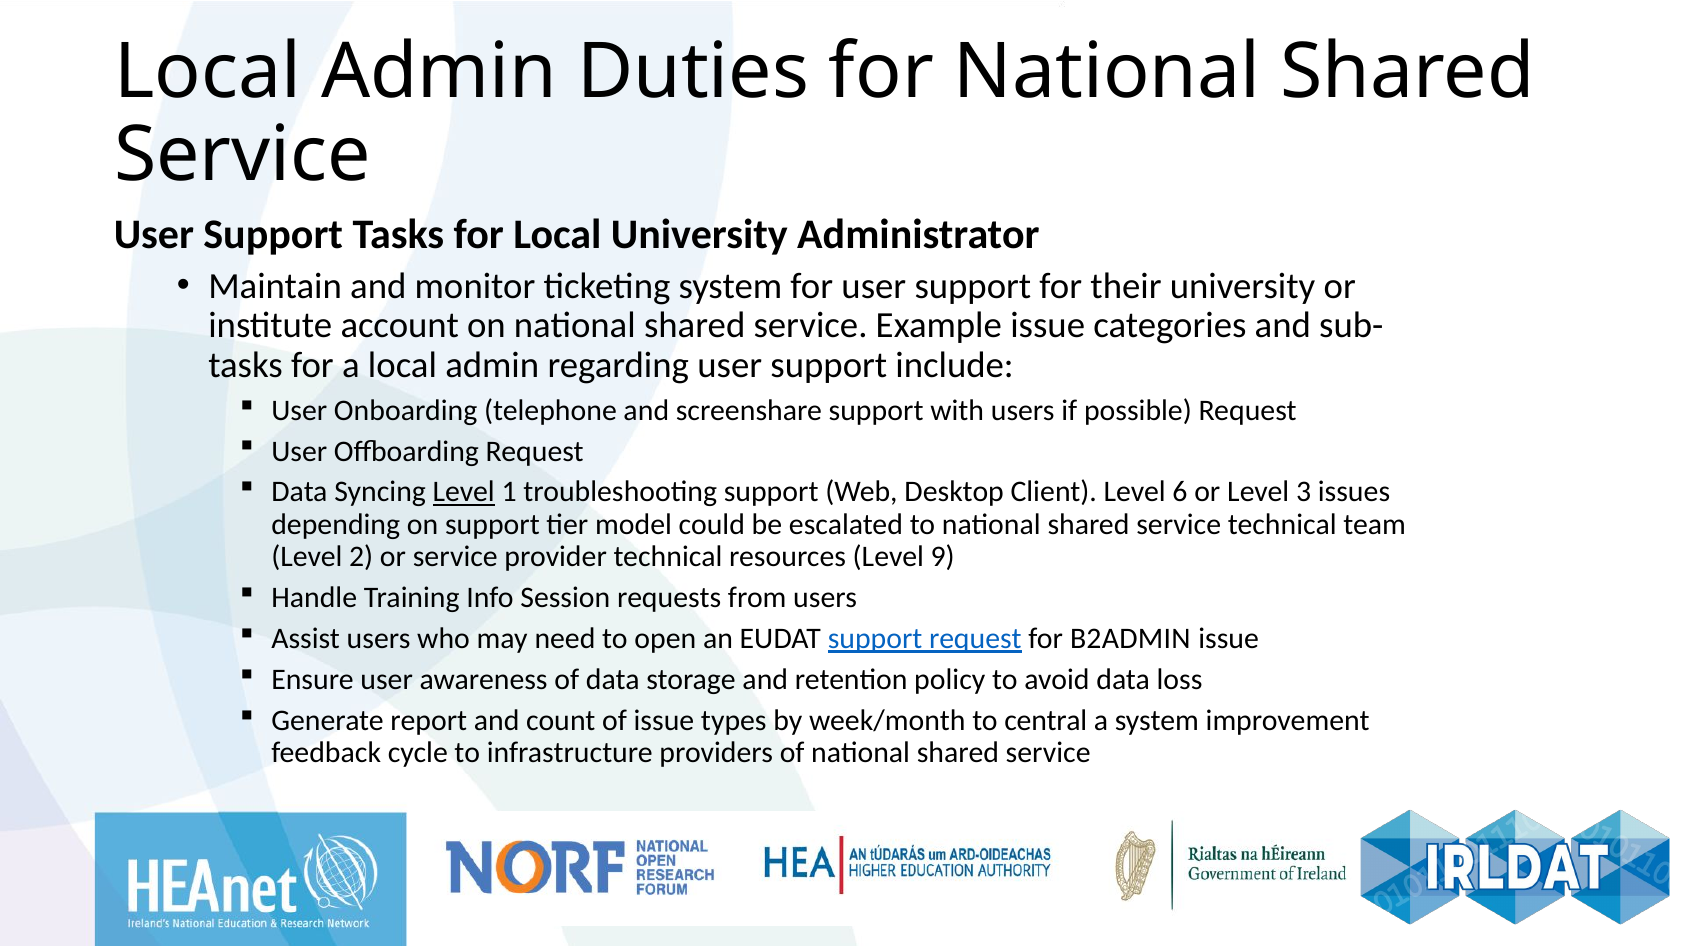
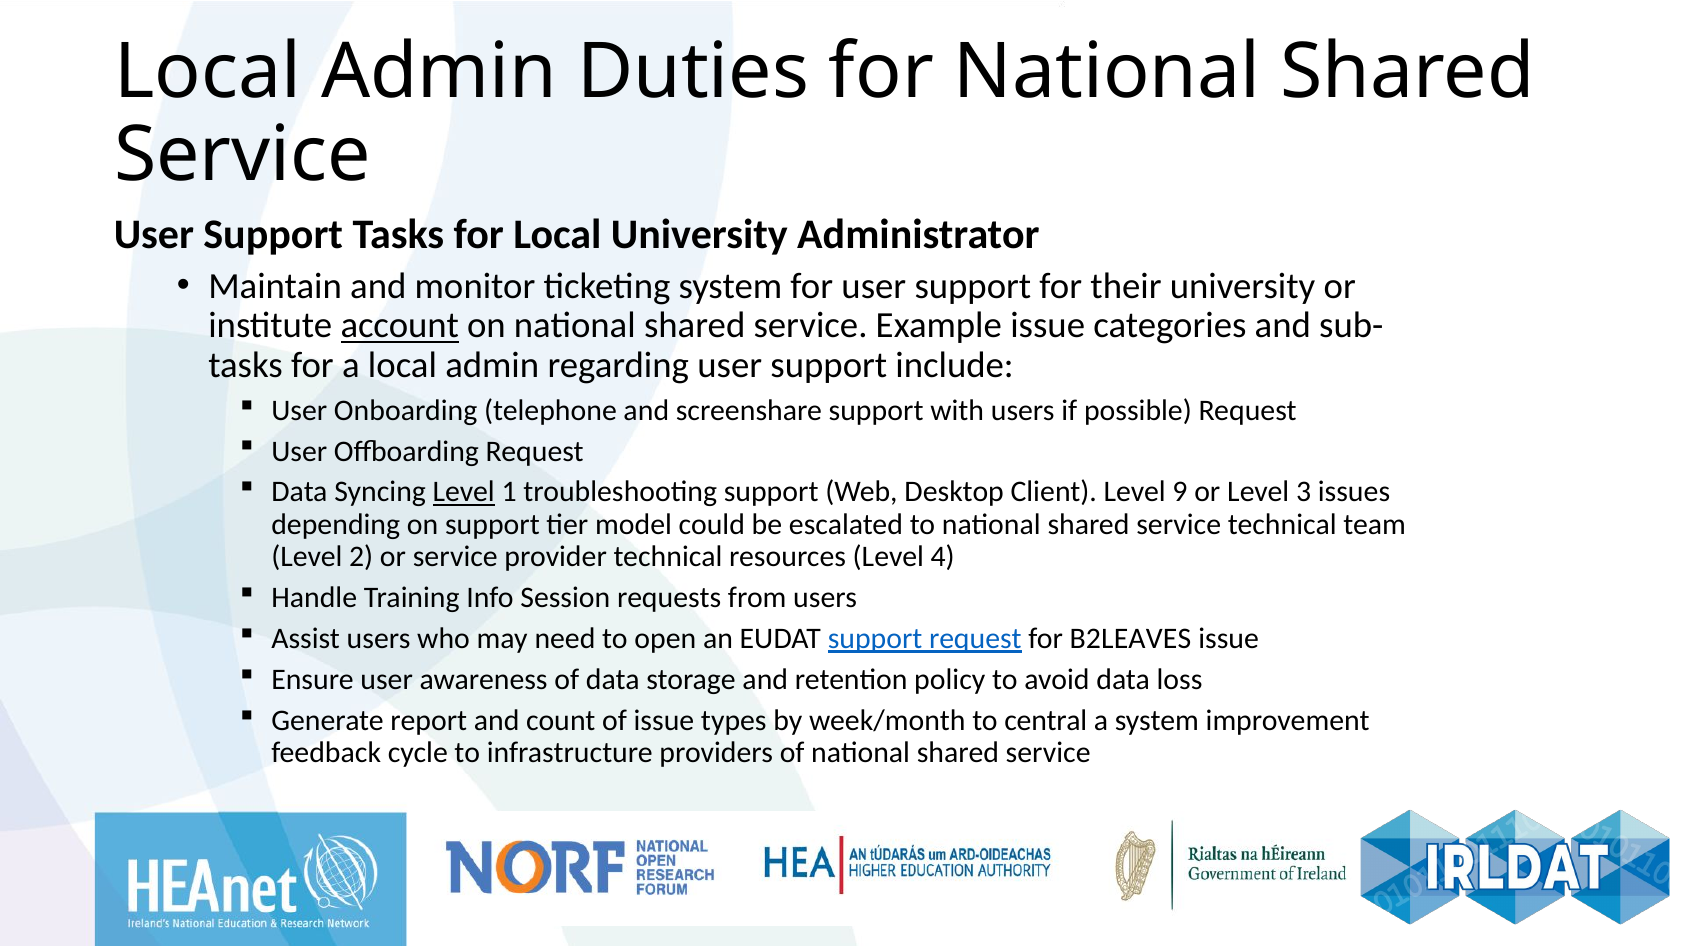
account underline: none -> present
6: 6 -> 9
9: 9 -> 4
B2ADMIN: B2ADMIN -> B2LEAVES
